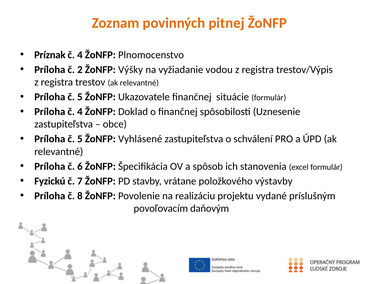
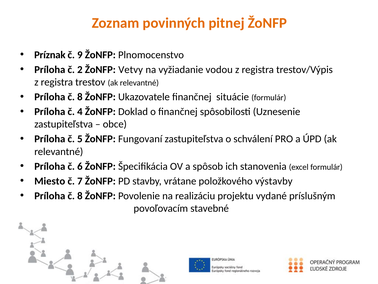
4 at (80, 55): 4 -> 9
Výšky: Výšky -> Vetvy
5 at (80, 97): 5 -> 8
Vyhlásené: Vyhlásené -> Fungovaní
Fyzickú: Fyzickú -> Miesto
daňovým: daňovým -> stavebné
